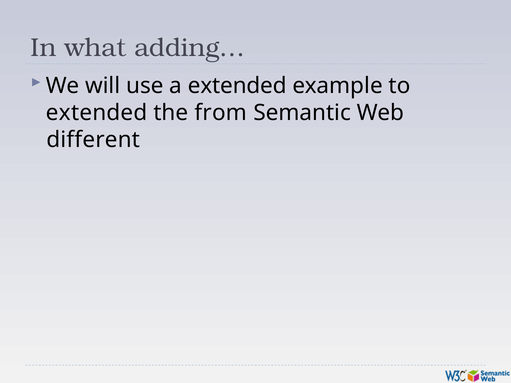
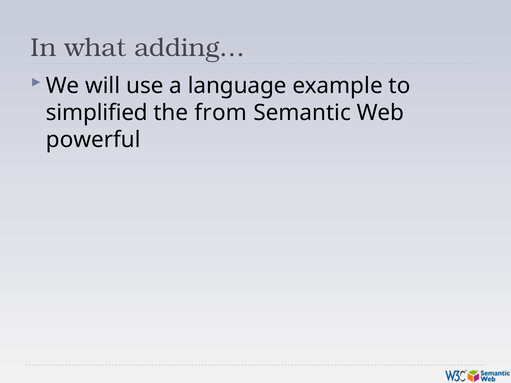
a extended: extended -> language
extended at (97, 113): extended -> simplified
different: different -> powerful
